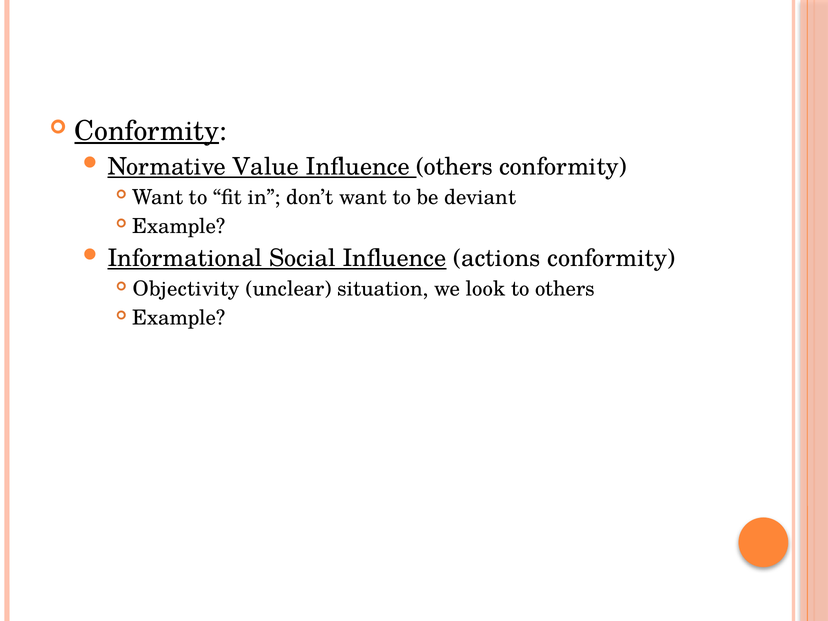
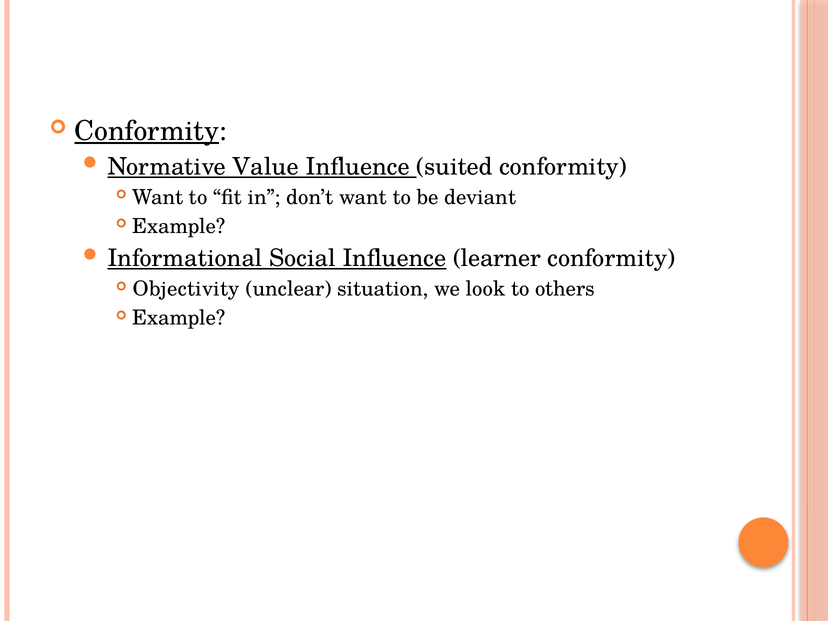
Influence others: others -> suited
actions: actions -> learner
